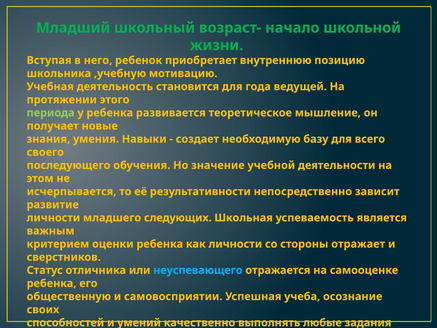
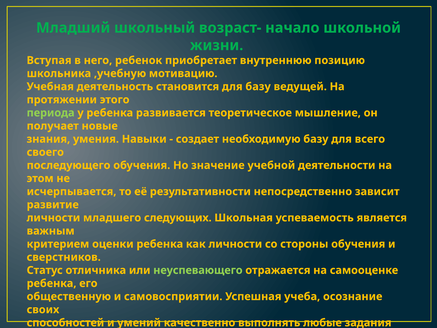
для года: года -> базу
стороны отражает: отражает -> обучения
неуспевающего colour: light blue -> light green
